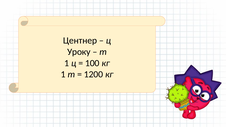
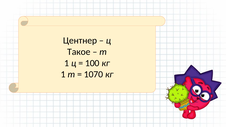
Уроку: Уроку -> Такое
1200: 1200 -> 1070
